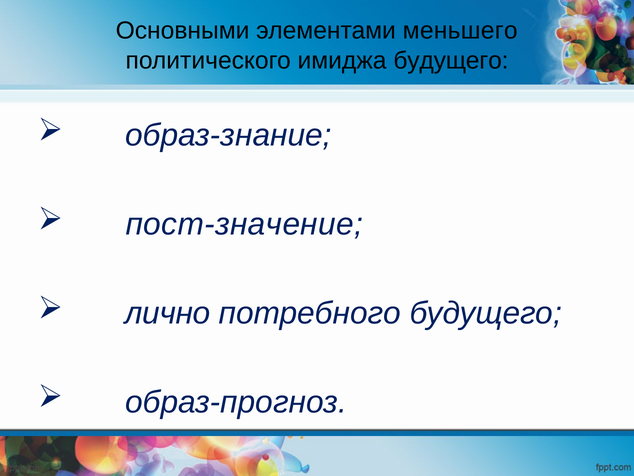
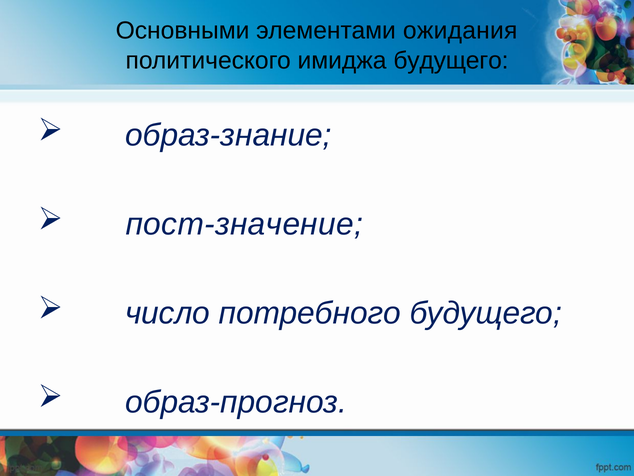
меньшего: меньшего -> ожидания
лично: лично -> число
